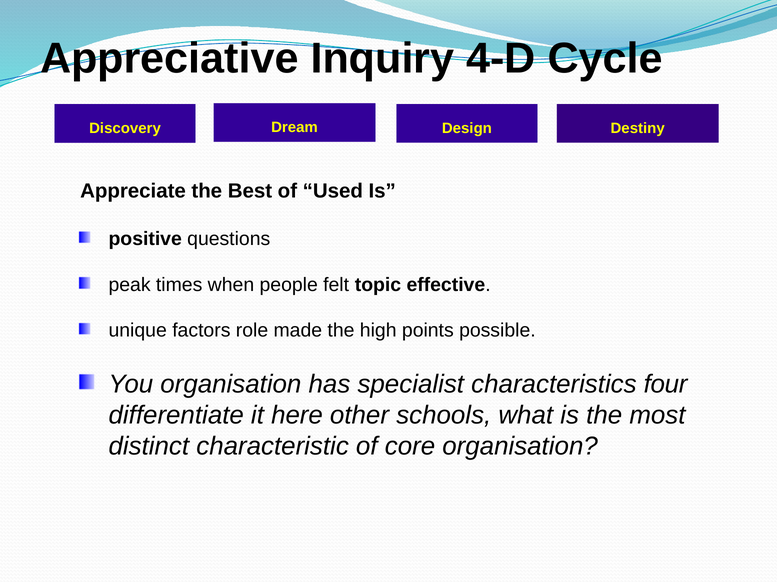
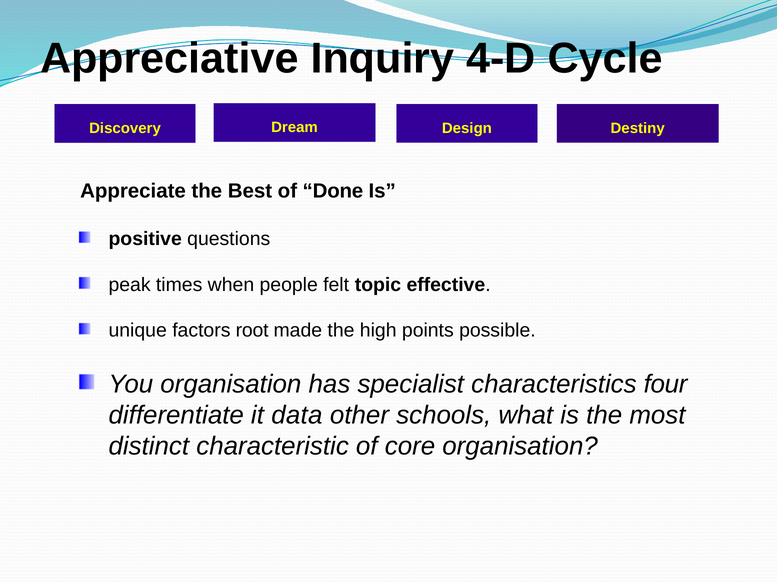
Used: Used -> Done
role: role -> root
here: here -> data
